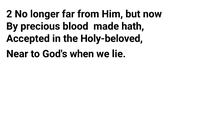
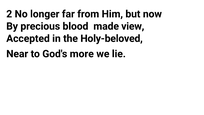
hath: hath -> view
when: when -> more
